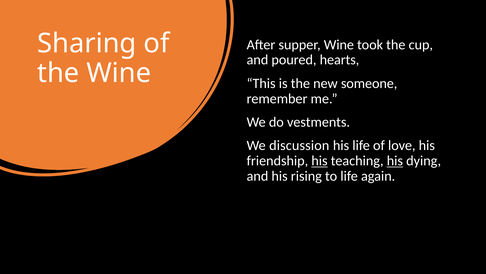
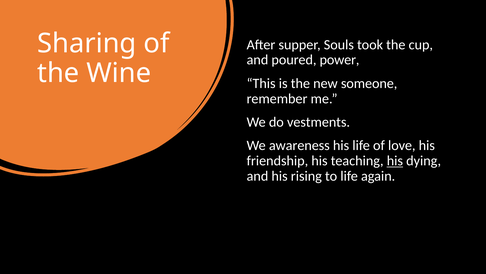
supper Wine: Wine -> Souls
hearts: hearts -> power
discussion: discussion -> awareness
his at (319, 161) underline: present -> none
